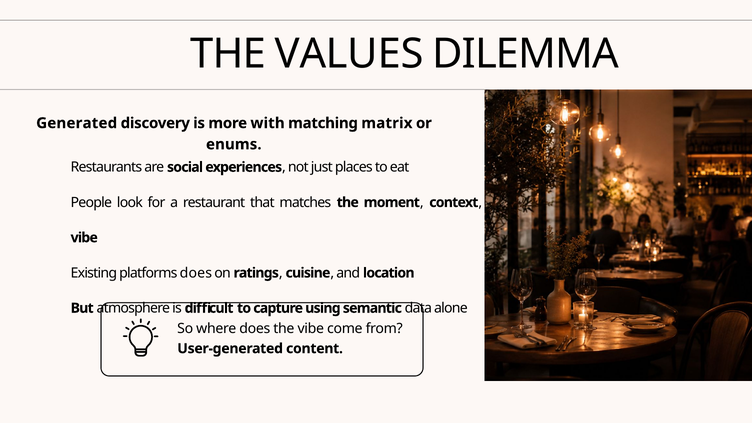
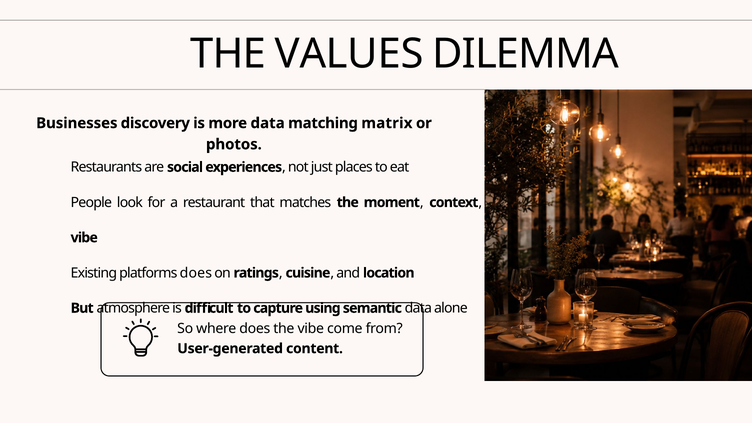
Generated: Generated -> Businesses
more with: with -> data
enums: enums -> photos
